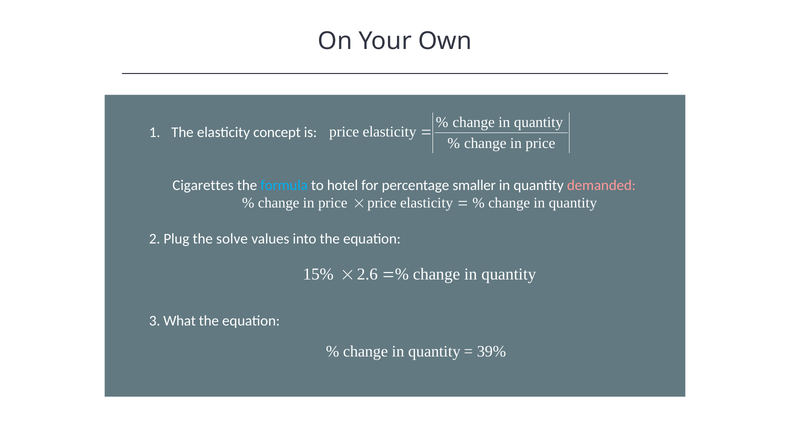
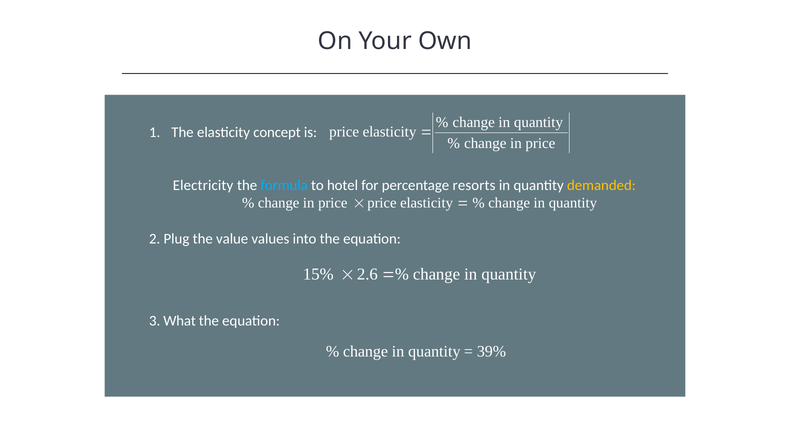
Cigarettes: Cigarettes -> Electricity
smaller: smaller -> resorts
demanded colour: pink -> yellow
solve: solve -> value
